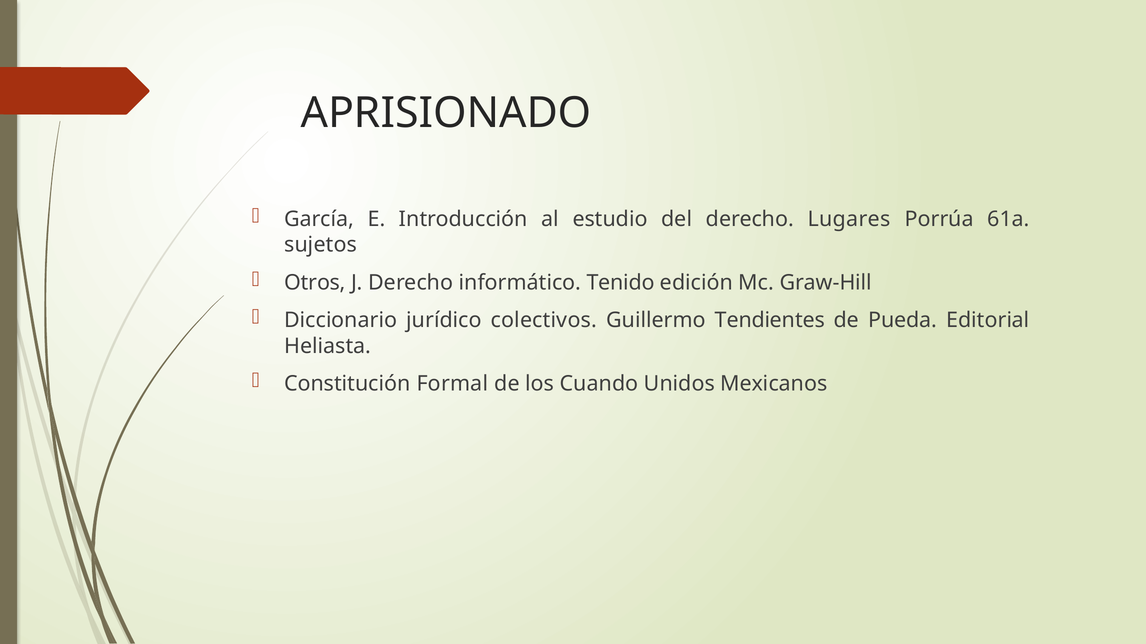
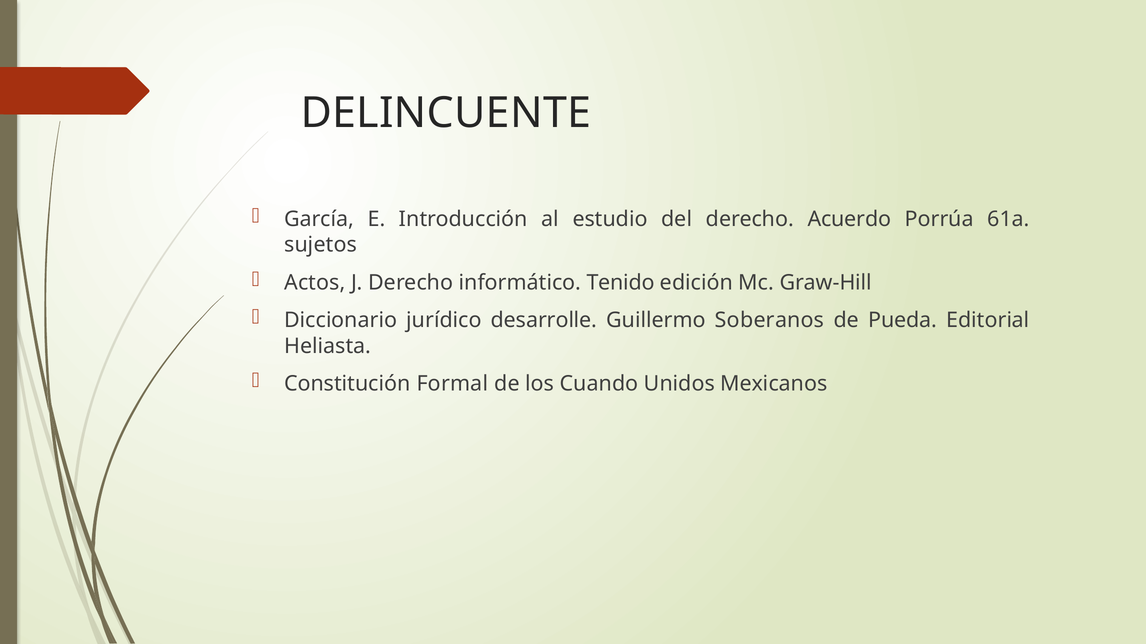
APRISIONADO: APRISIONADO -> DELINCUENTE
Lugares: Lugares -> Acuerdo
Otros: Otros -> Actos
colectivos: colectivos -> desarrolle
Tendientes: Tendientes -> Soberanos
